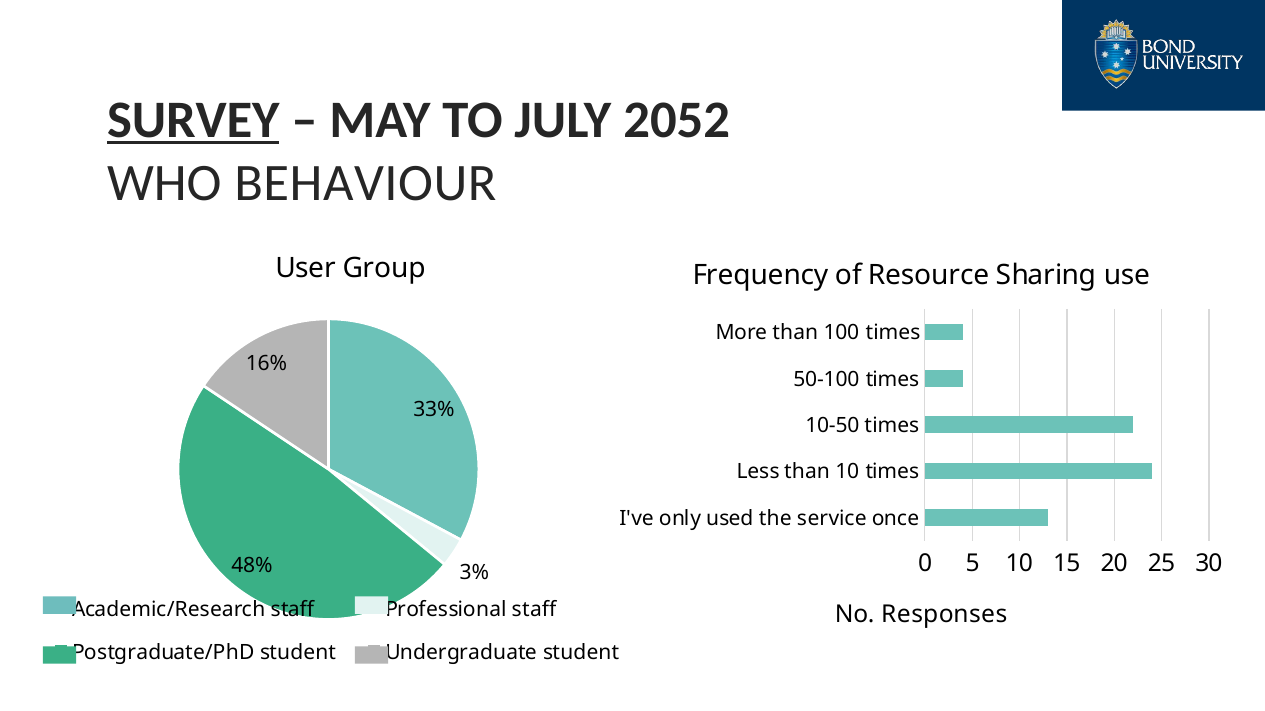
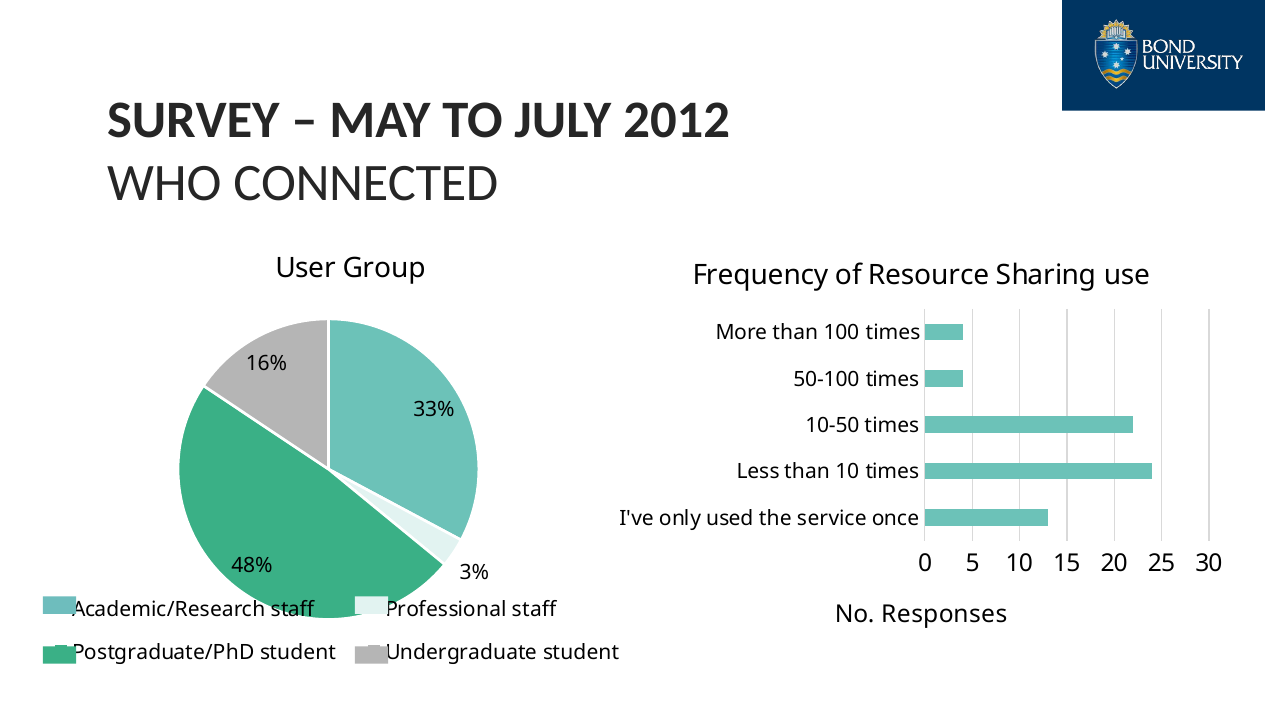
SURVEY underline: present -> none
2052: 2052 -> 2012
BEHAVIOUR: BEHAVIOUR -> CONNECTED
